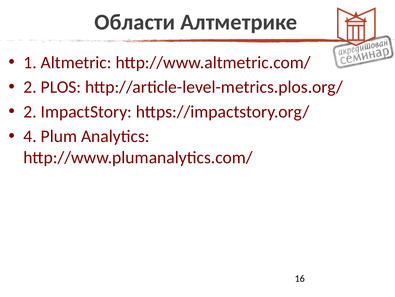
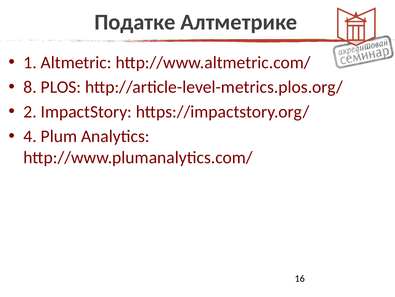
Области: Области -> Податке
2 at (30, 87): 2 -> 8
